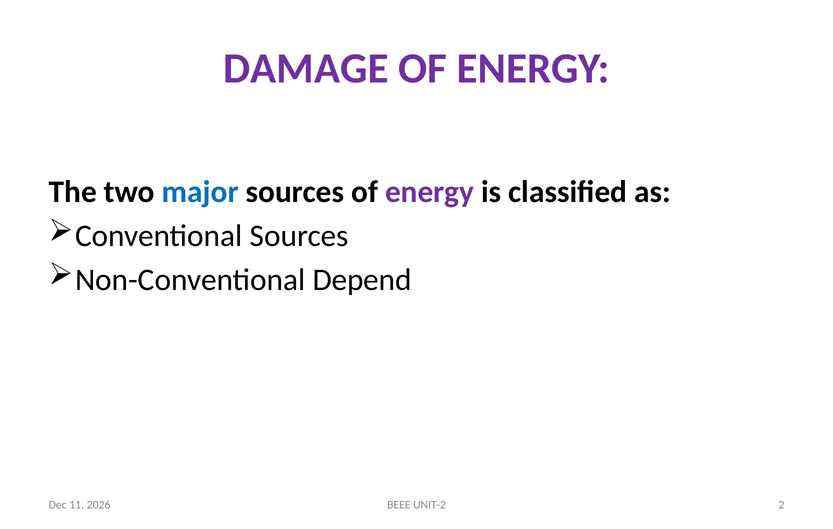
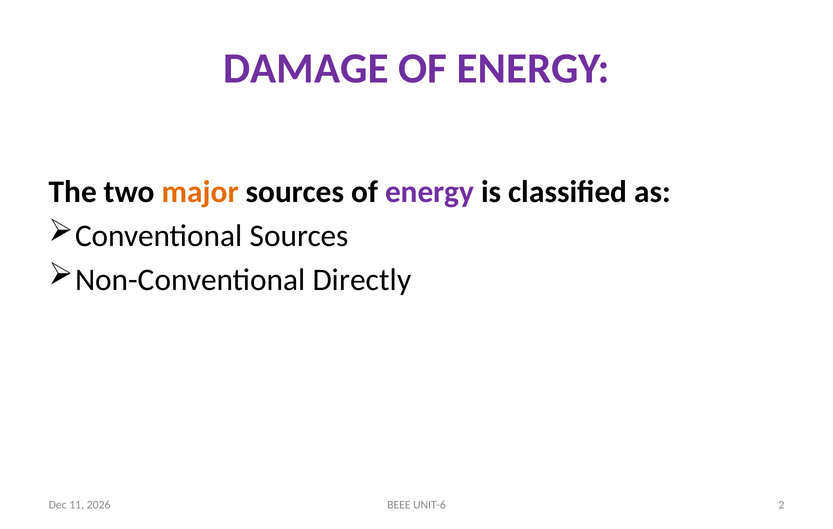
major colour: blue -> orange
Depend: Depend -> Directly
UNIT-2: UNIT-2 -> UNIT-6
